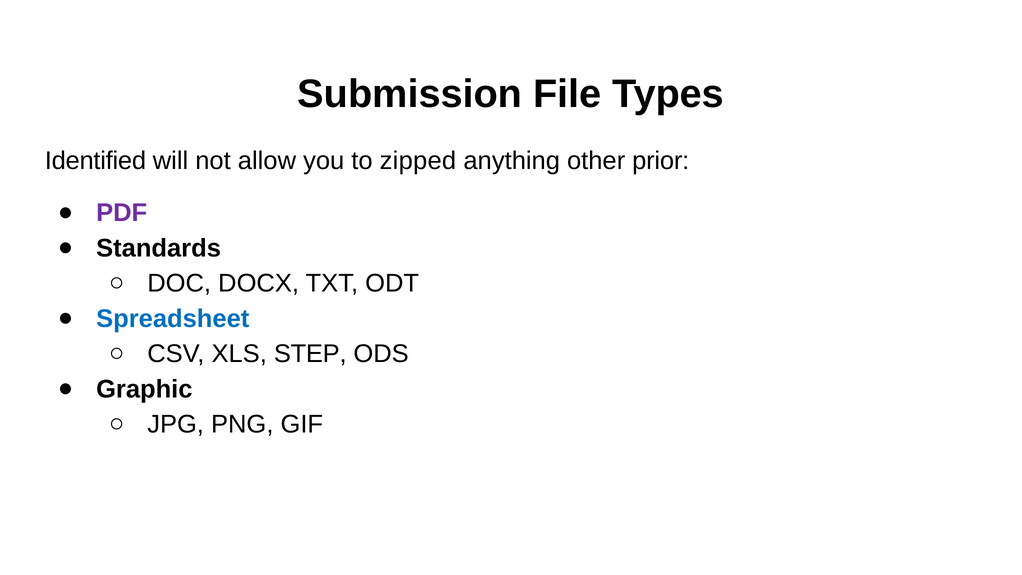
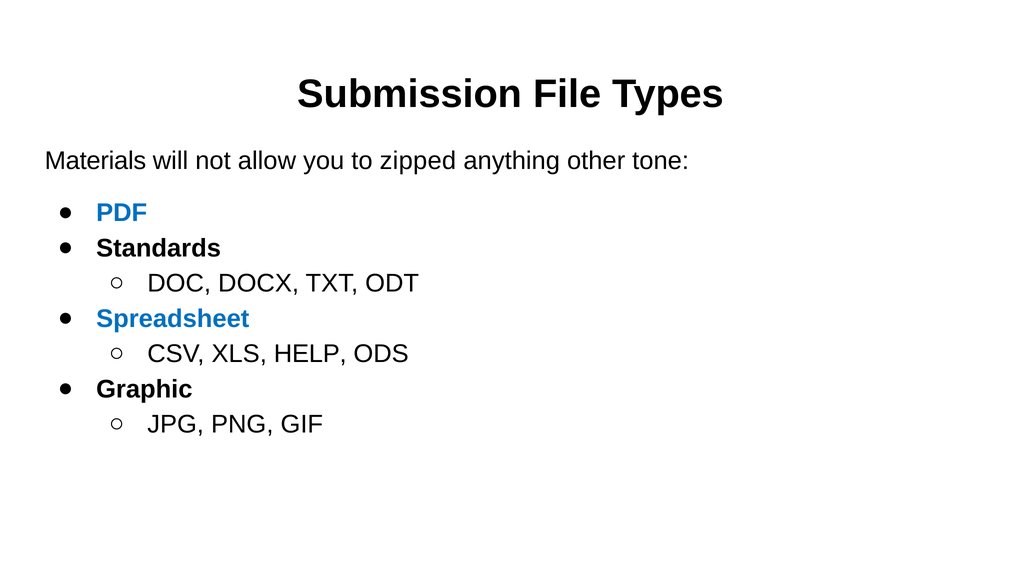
Identified: Identified -> Materials
prior: prior -> tone
PDF colour: purple -> blue
STEP: STEP -> HELP
